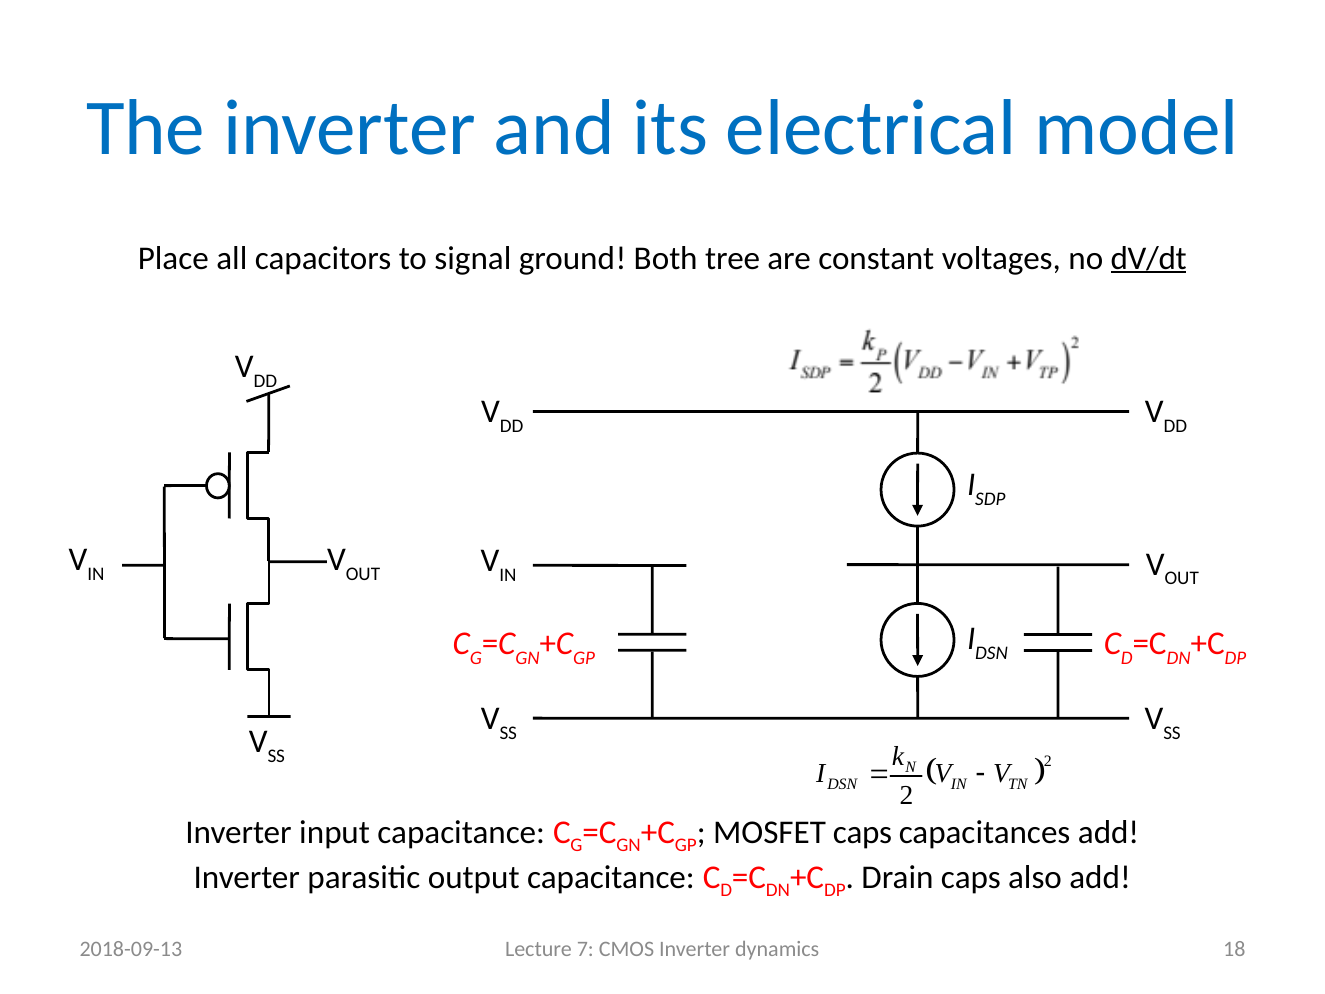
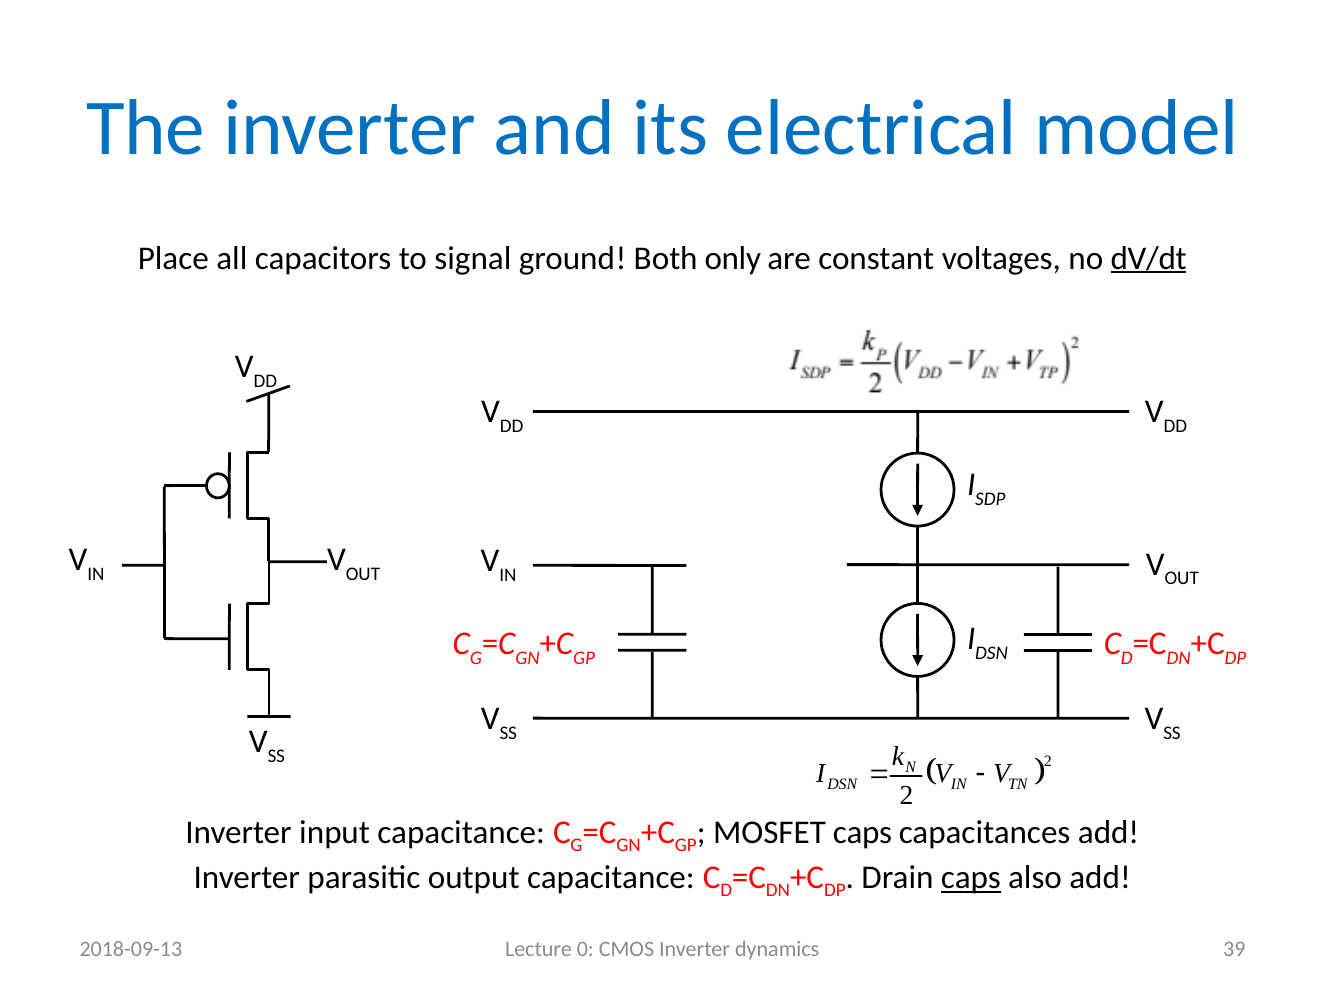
tree: tree -> only
caps at (971, 877) underline: none -> present
7: 7 -> 0
18: 18 -> 39
